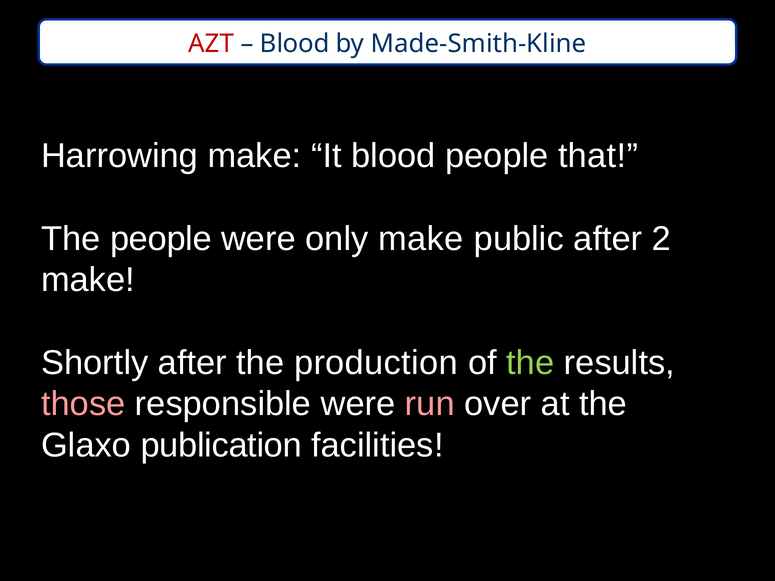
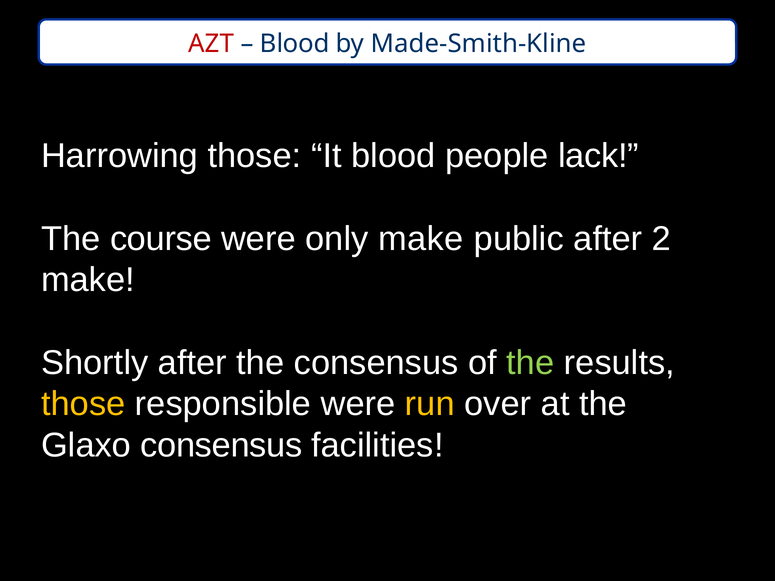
Harrowing make: make -> those
that: that -> lack
The people: people -> course
the production: production -> consensus
those at (83, 404) colour: pink -> yellow
run colour: pink -> yellow
Glaxo publication: publication -> consensus
